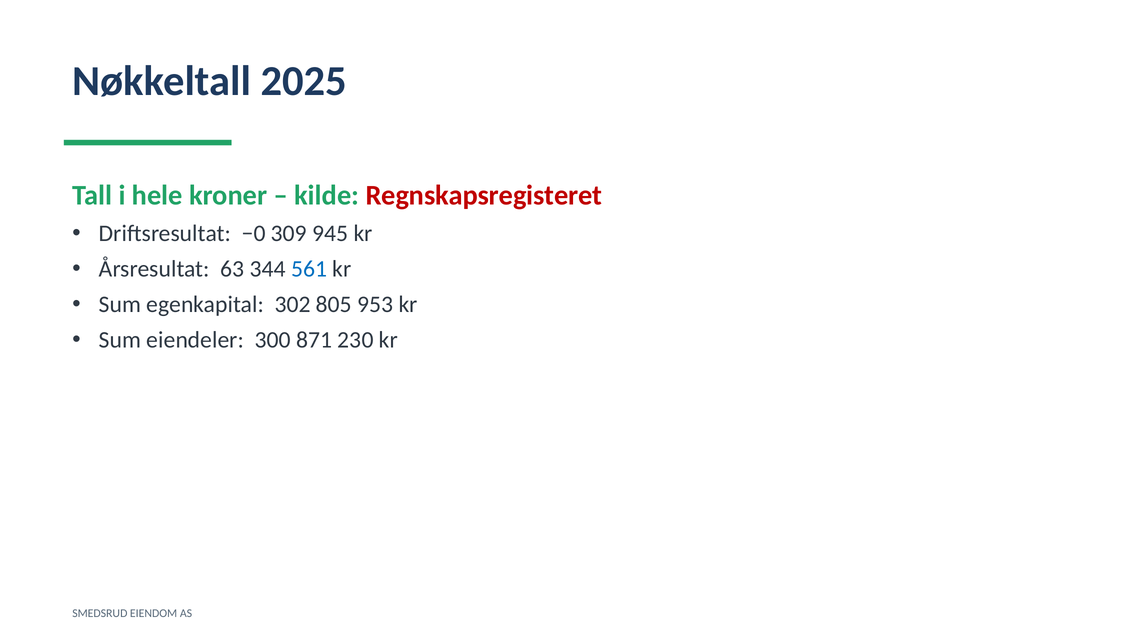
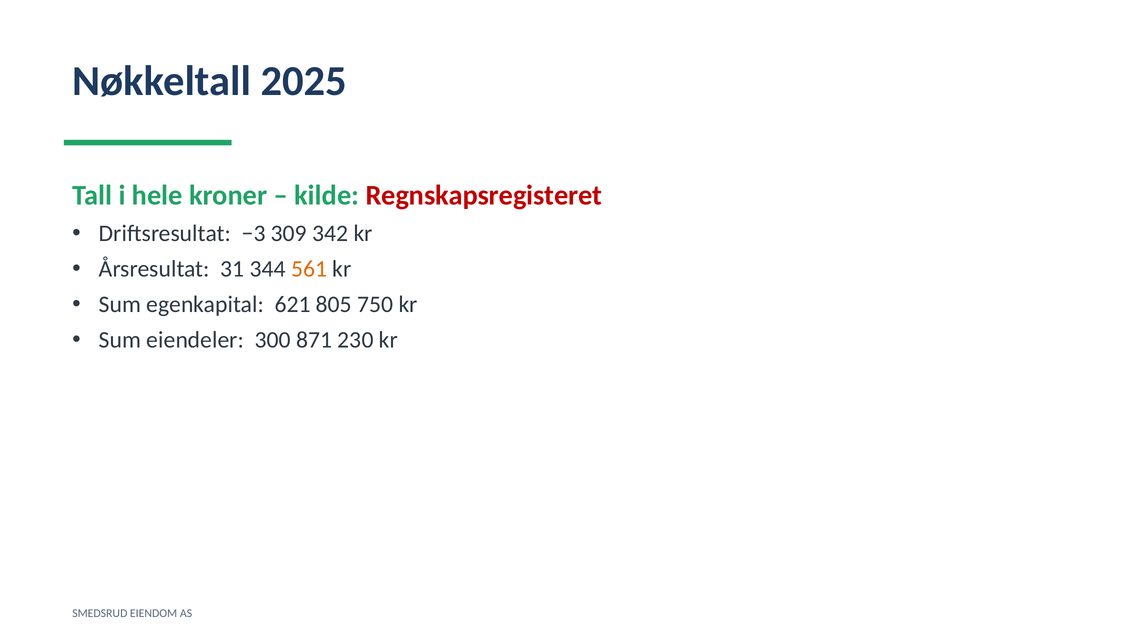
−0: −0 -> −3
945: 945 -> 342
63: 63 -> 31
561 colour: blue -> orange
302: 302 -> 621
953: 953 -> 750
